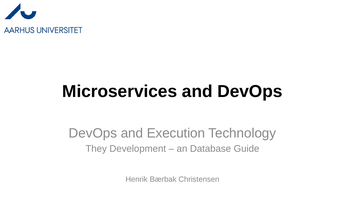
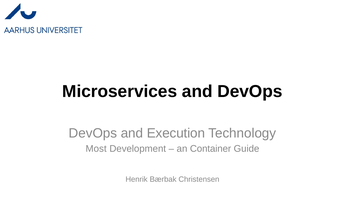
They: They -> Most
Database: Database -> Container
